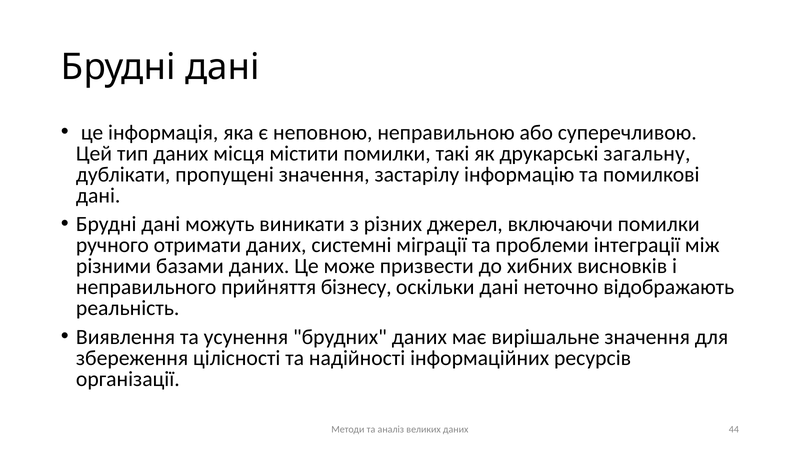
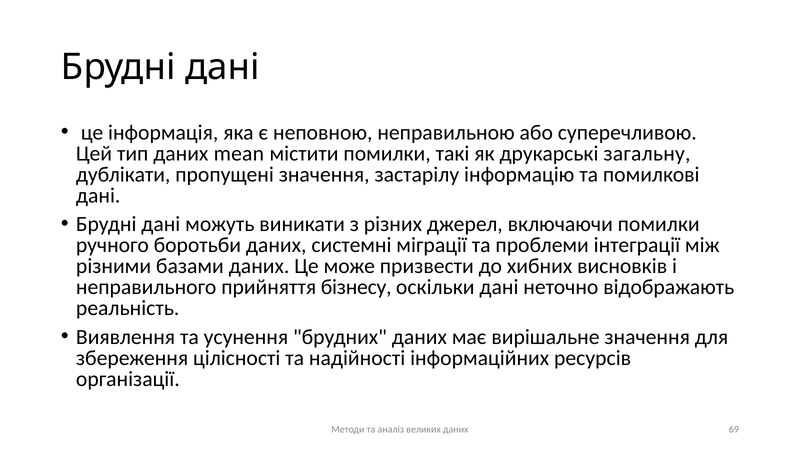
місця: місця -> mean
отримати: отримати -> боротьби
44: 44 -> 69
